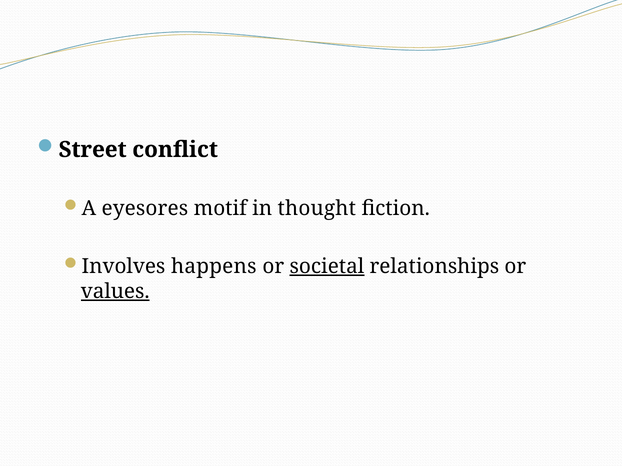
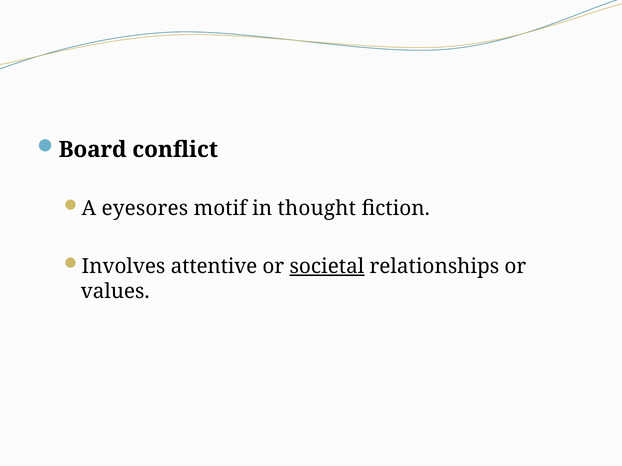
Street: Street -> Board
happens: happens -> attentive
values underline: present -> none
